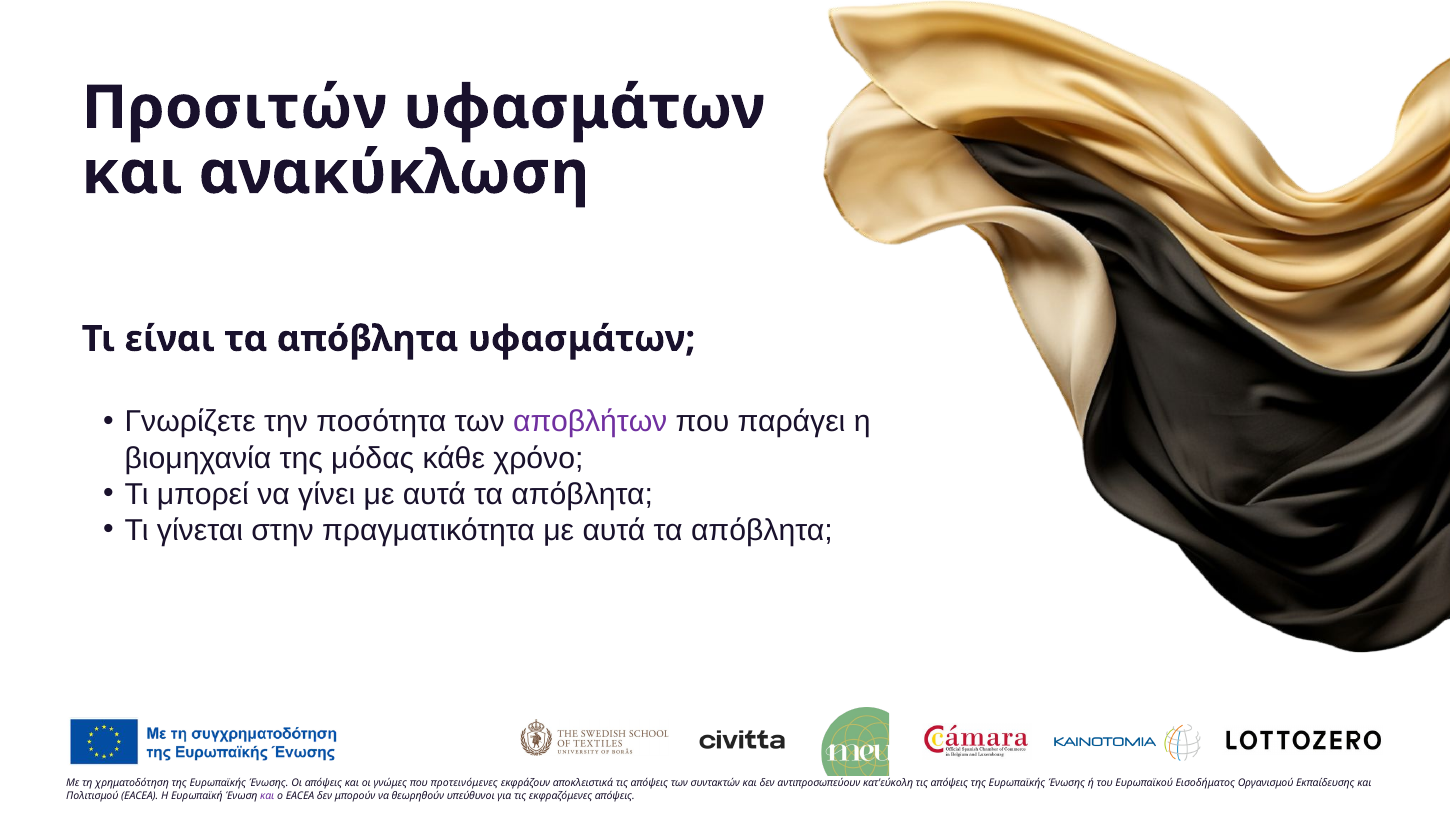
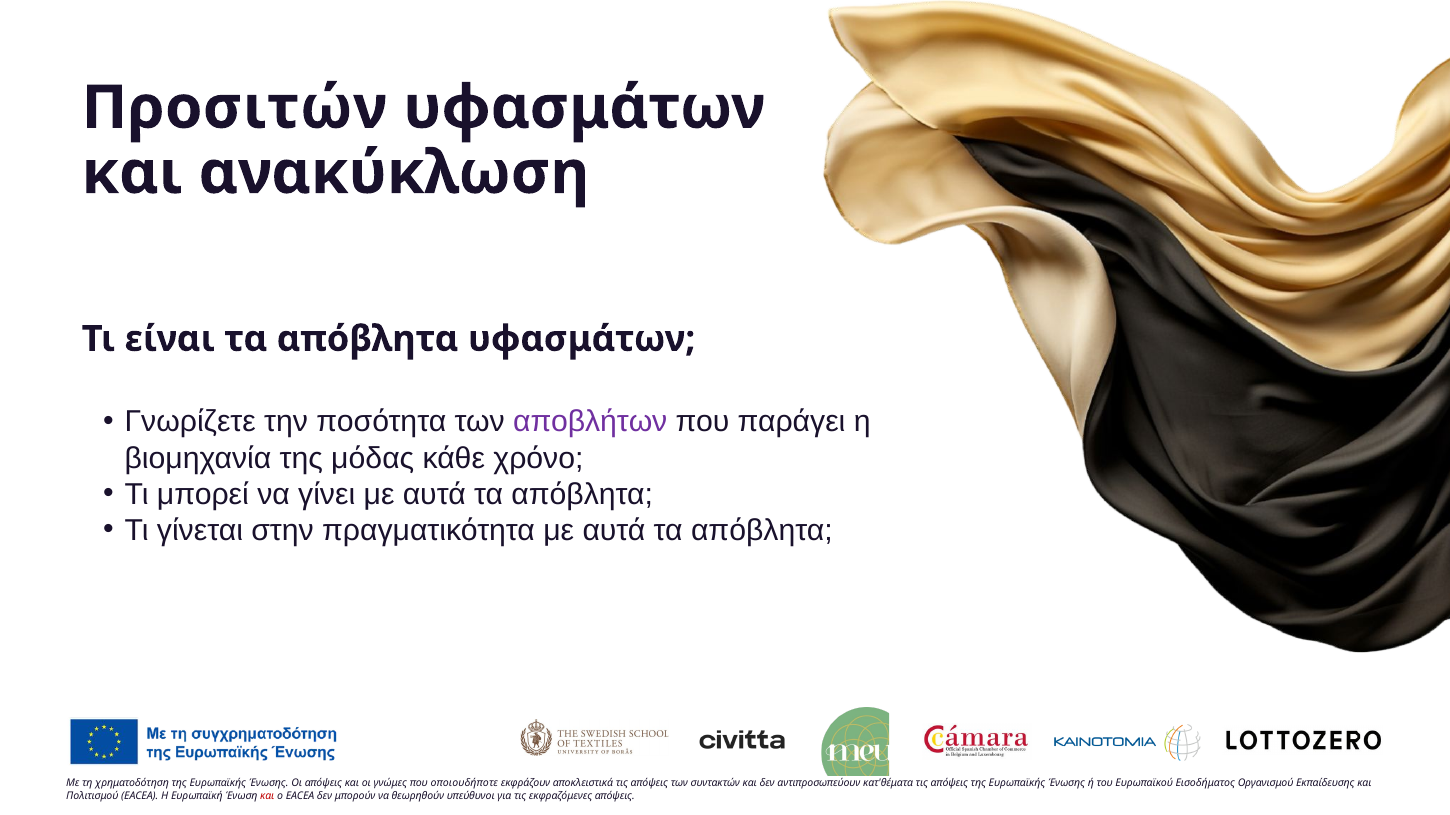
προτεινόμενες: προτεινόμενες -> οποιουδήποτε
κατ'εύκολη: κατ'εύκολη -> κατ'θέματα
και at (267, 796) colour: purple -> red
